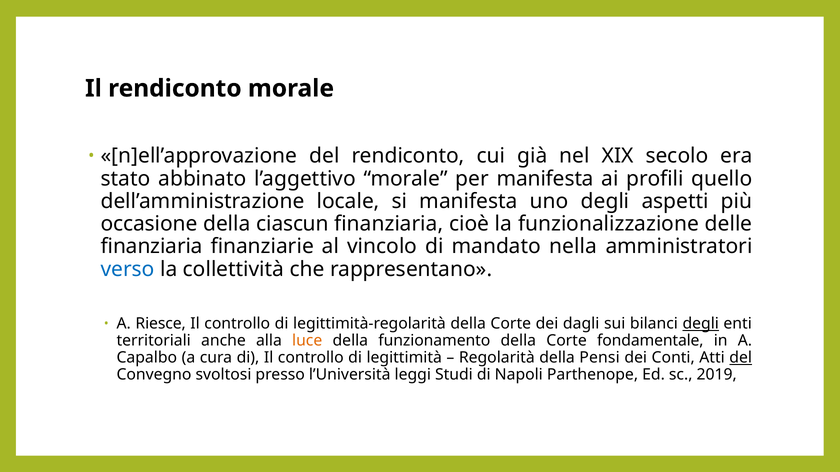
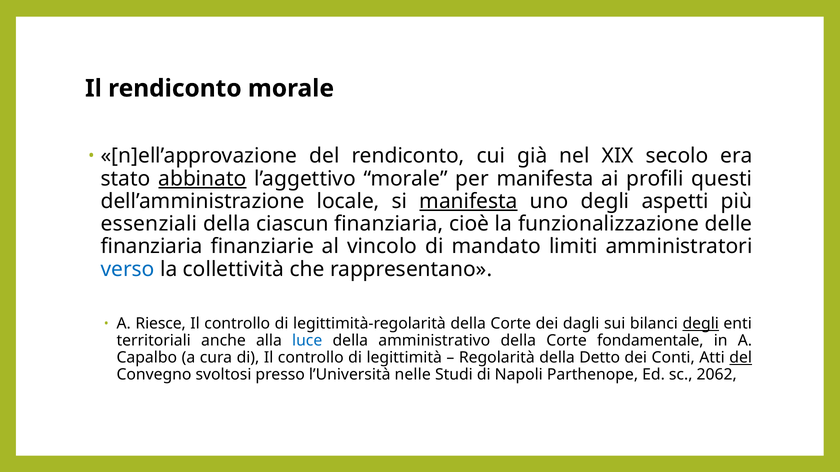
abbinato underline: none -> present
quello: quello -> questi
manifesta at (469, 201) underline: none -> present
occasione: occasione -> essenziali
nella: nella -> limiti
luce colour: orange -> blue
funzionamento: funzionamento -> amministrativo
Pensi: Pensi -> Detto
leggi: leggi -> nelle
2019: 2019 -> 2062
